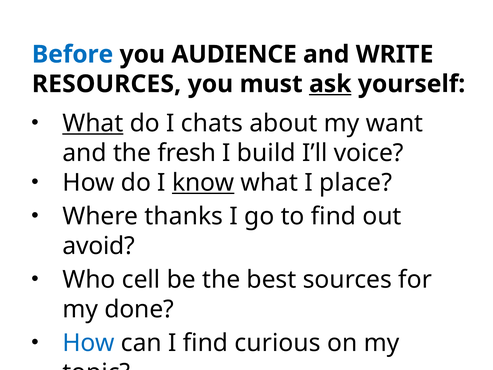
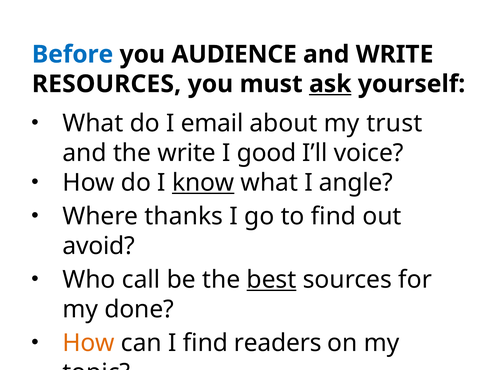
What at (93, 123) underline: present -> none
chats: chats -> email
want: want -> trust
the fresh: fresh -> write
build: build -> good
place: place -> angle
cell: cell -> call
best underline: none -> present
How at (89, 343) colour: blue -> orange
curious: curious -> readers
